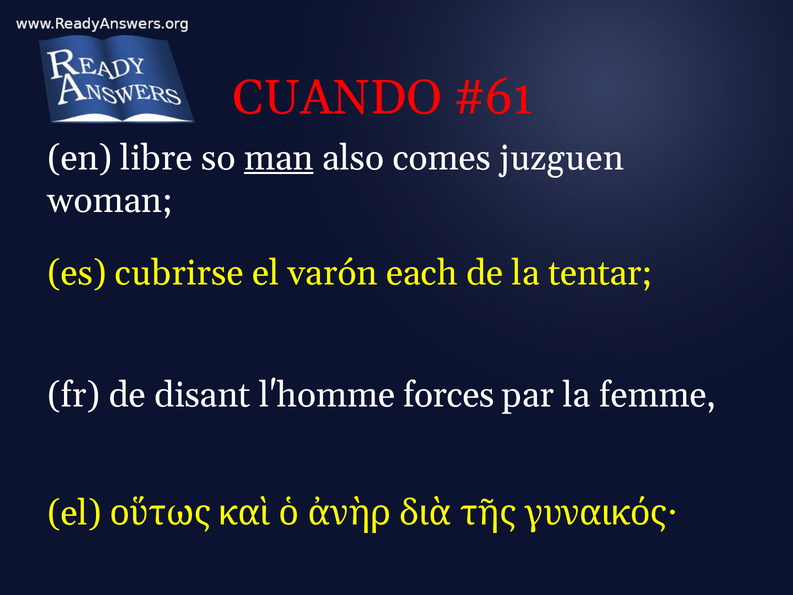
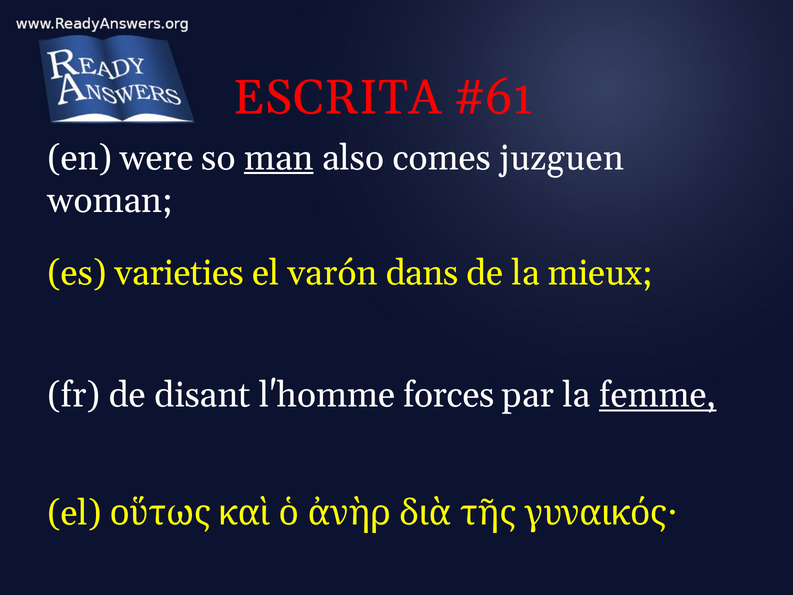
CUANDO: CUANDO -> ESCRITA
libre: libre -> were
cubrirse: cubrirse -> varieties
each: each -> dans
tentar: tentar -> mieux
femme underline: none -> present
